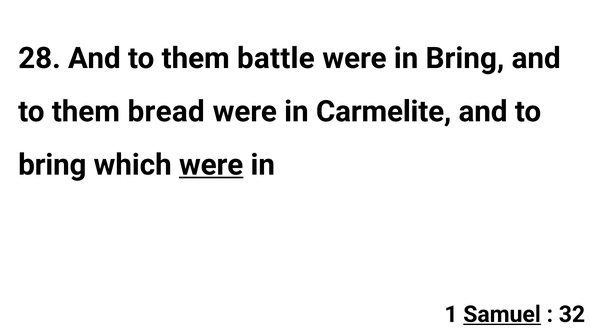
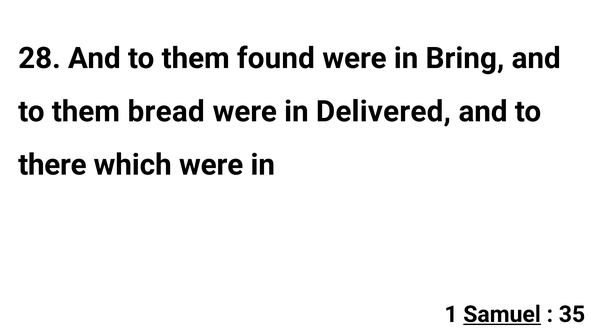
battle: battle -> found
Carmelite: Carmelite -> Delivered
bring at (52, 165): bring -> there
were at (211, 165) underline: present -> none
32: 32 -> 35
